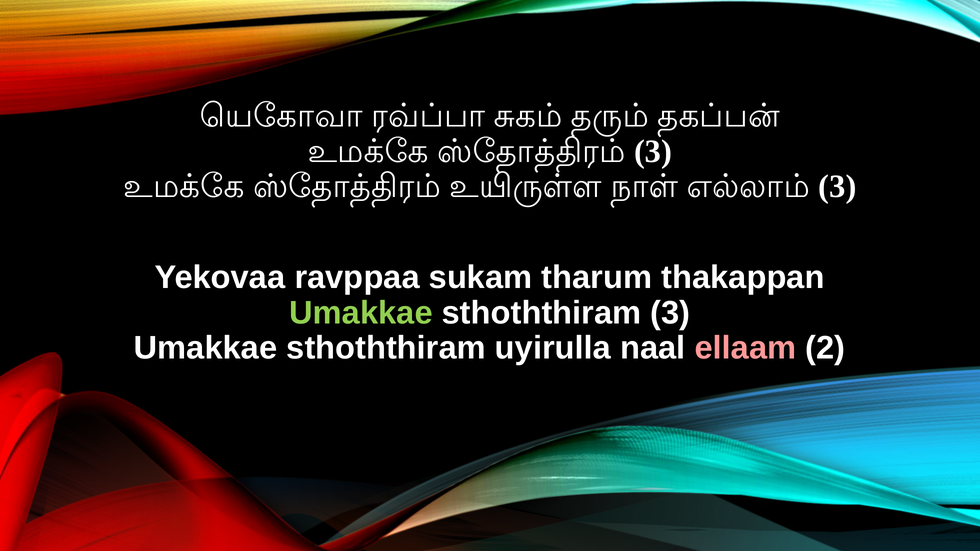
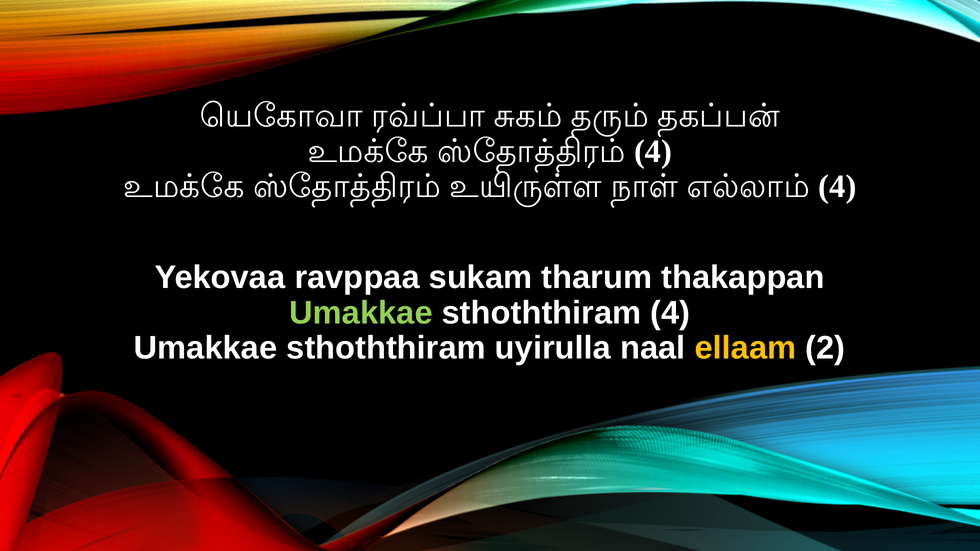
3 at (653, 151): 3 -> 4
3 at (838, 187): 3 -> 4
sthoththiram 3: 3 -> 4
ellaam colour: pink -> yellow
